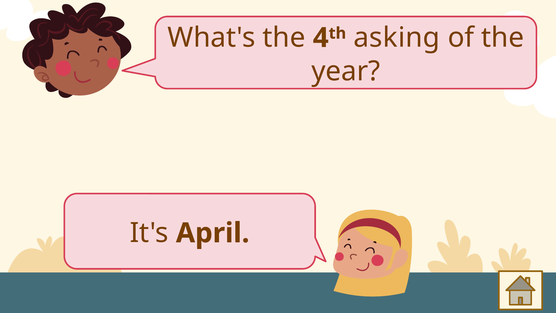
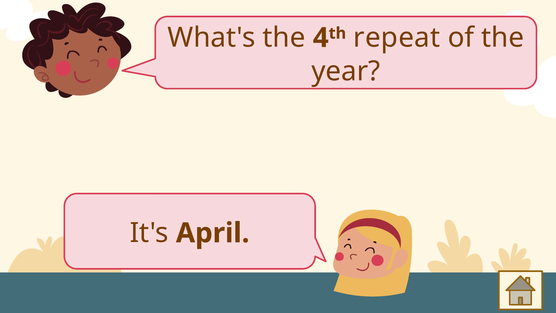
asking: asking -> repeat
